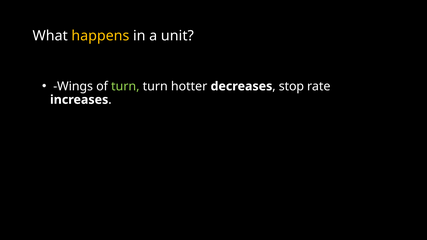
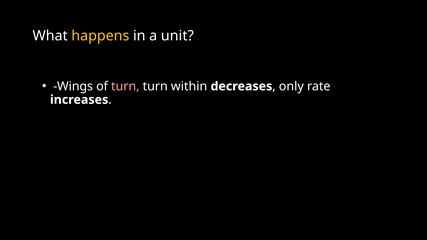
turn at (125, 86) colour: light green -> pink
hotter: hotter -> within
stop: stop -> only
